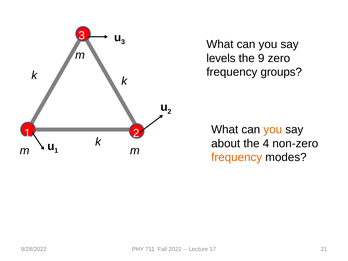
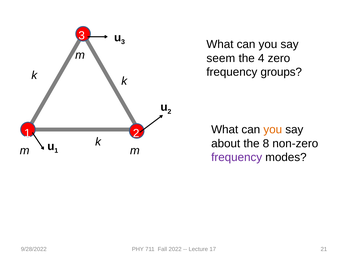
levels: levels -> seem
9: 9 -> 4
4: 4 -> 8
frequency at (237, 157) colour: orange -> purple
